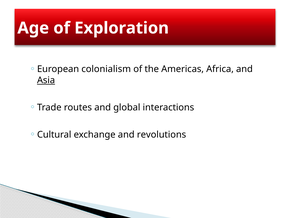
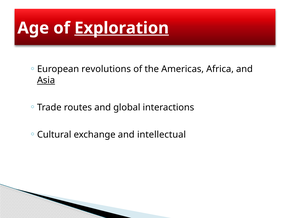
Exploration underline: none -> present
colonialism: colonialism -> revolutions
revolutions: revolutions -> intellectual
